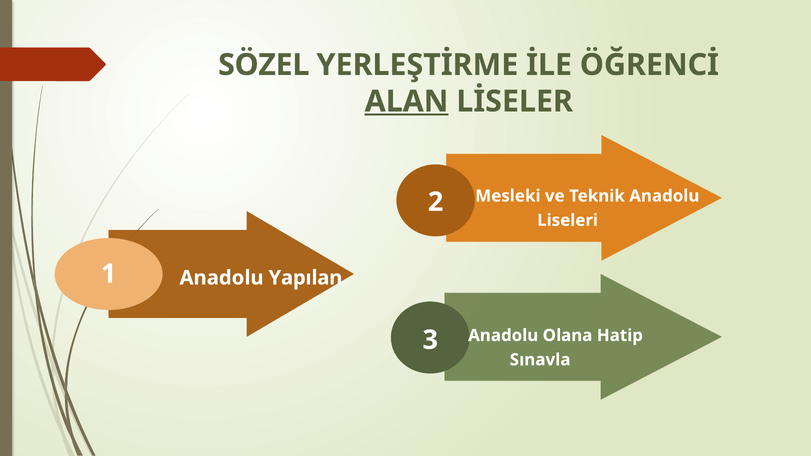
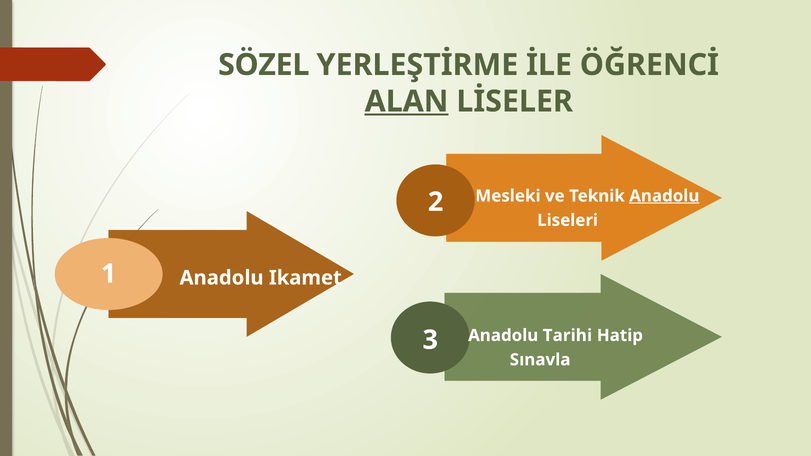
Anadolu at (664, 196) underline: none -> present
Yapılan: Yapılan -> Ikamet
Olana: Olana -> Tarihi
